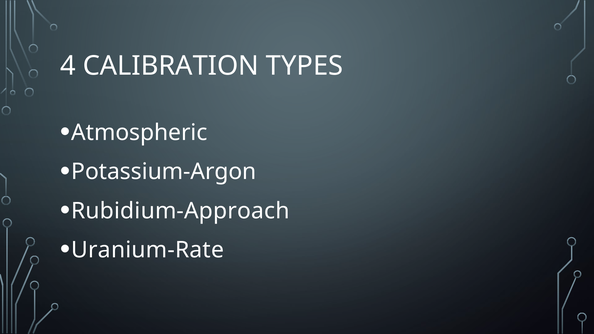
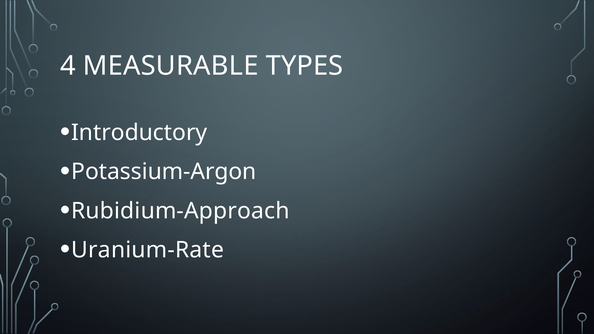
CALIBRATION: CALIBRATION -> MEASURABLE
Atmospheric: Atmospheric -> Introductory
